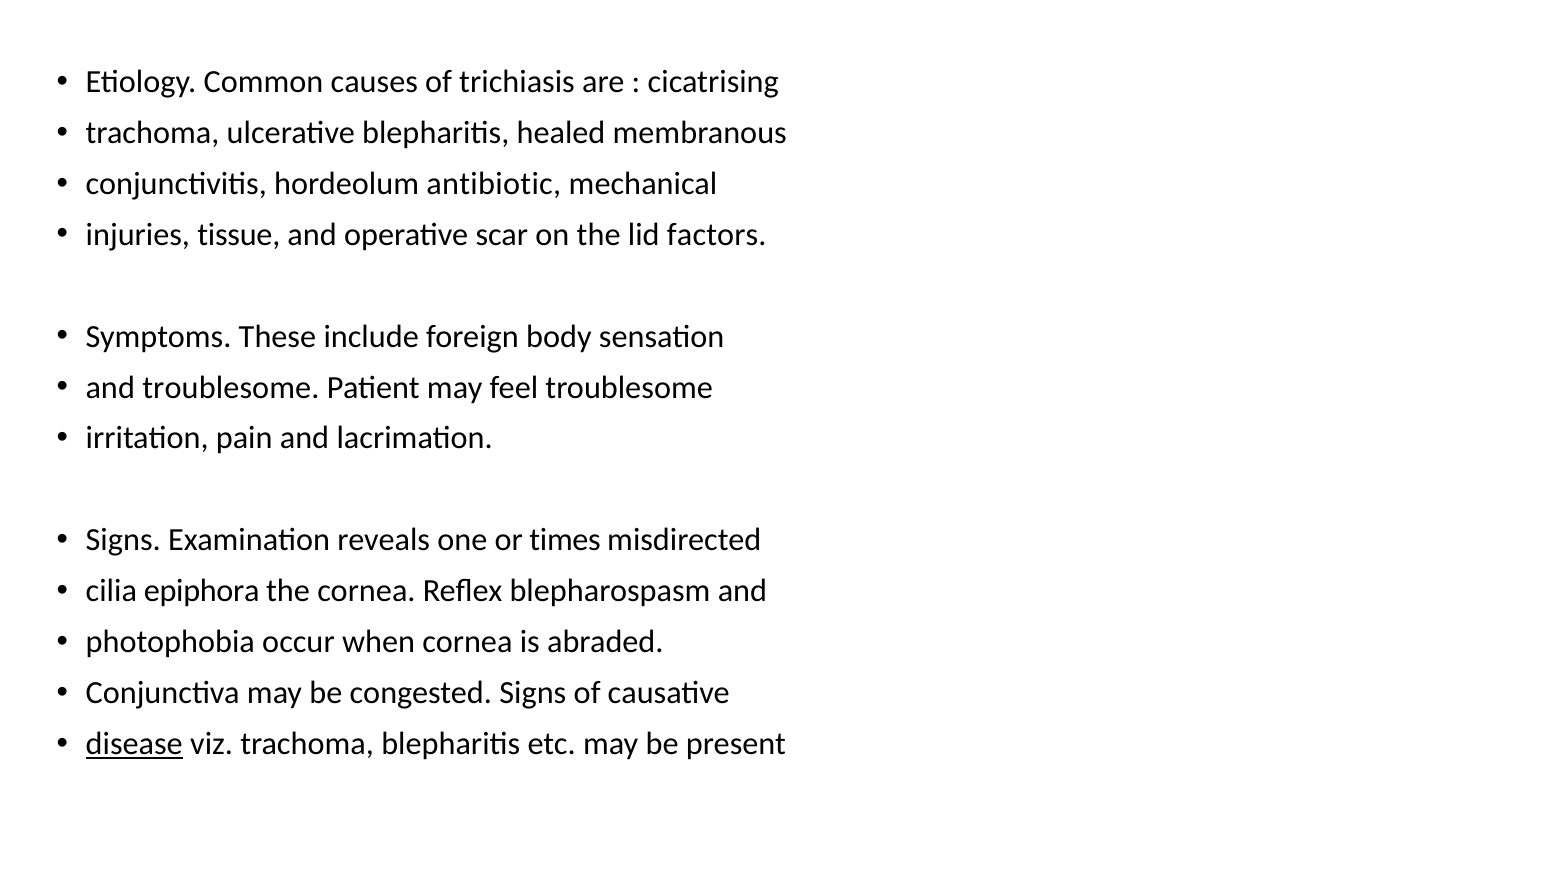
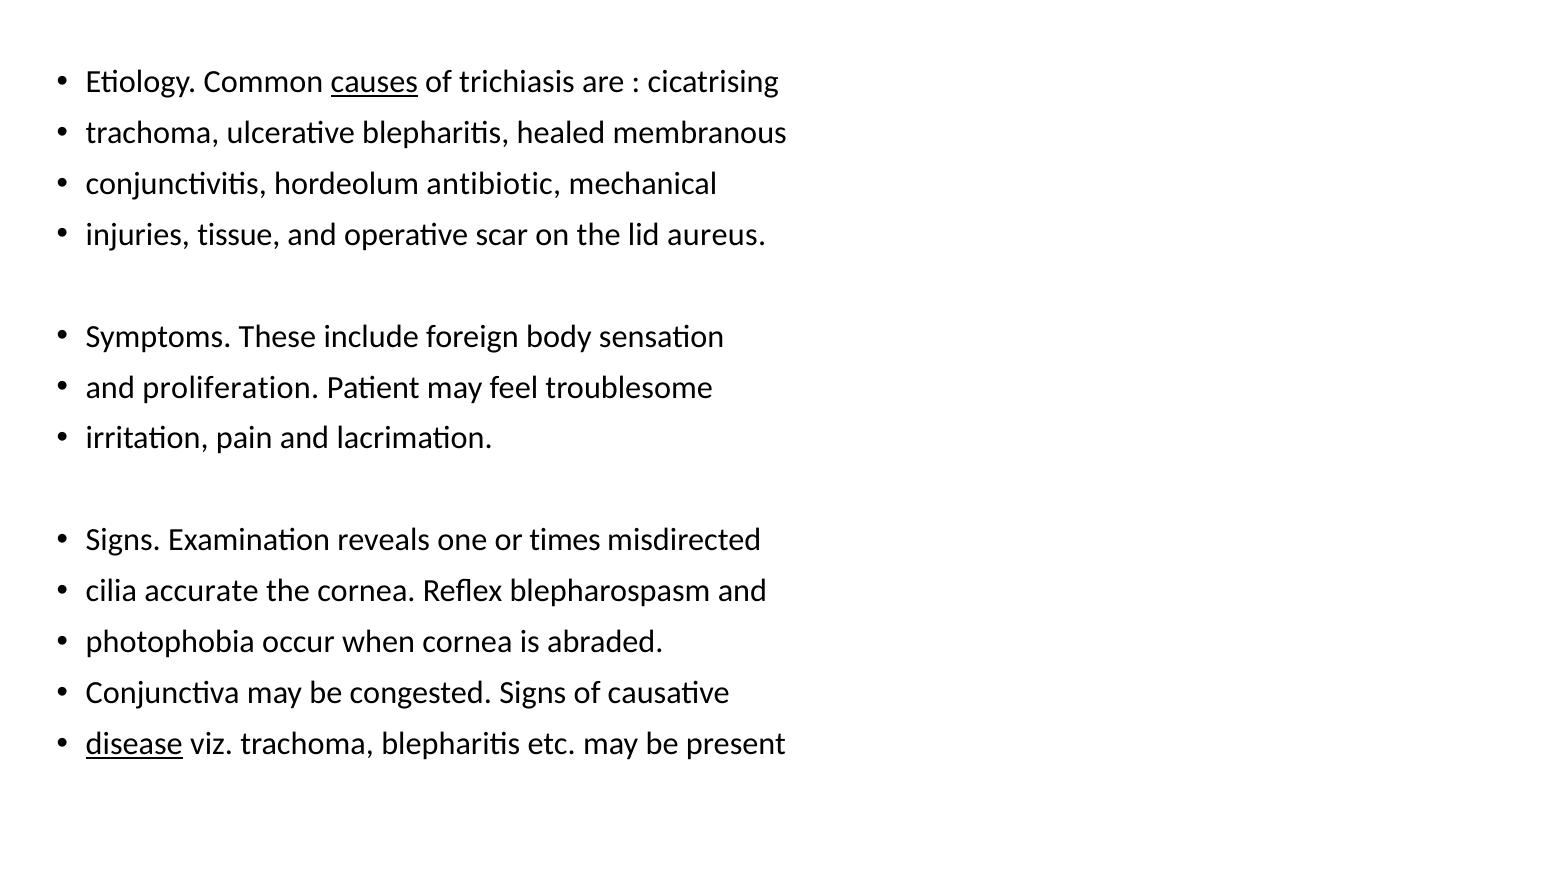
causes underline: none -> present
factors: factors -> aureus
and troublesome: troublesome -> proliferation
epiphora: epiphora -> accurate
